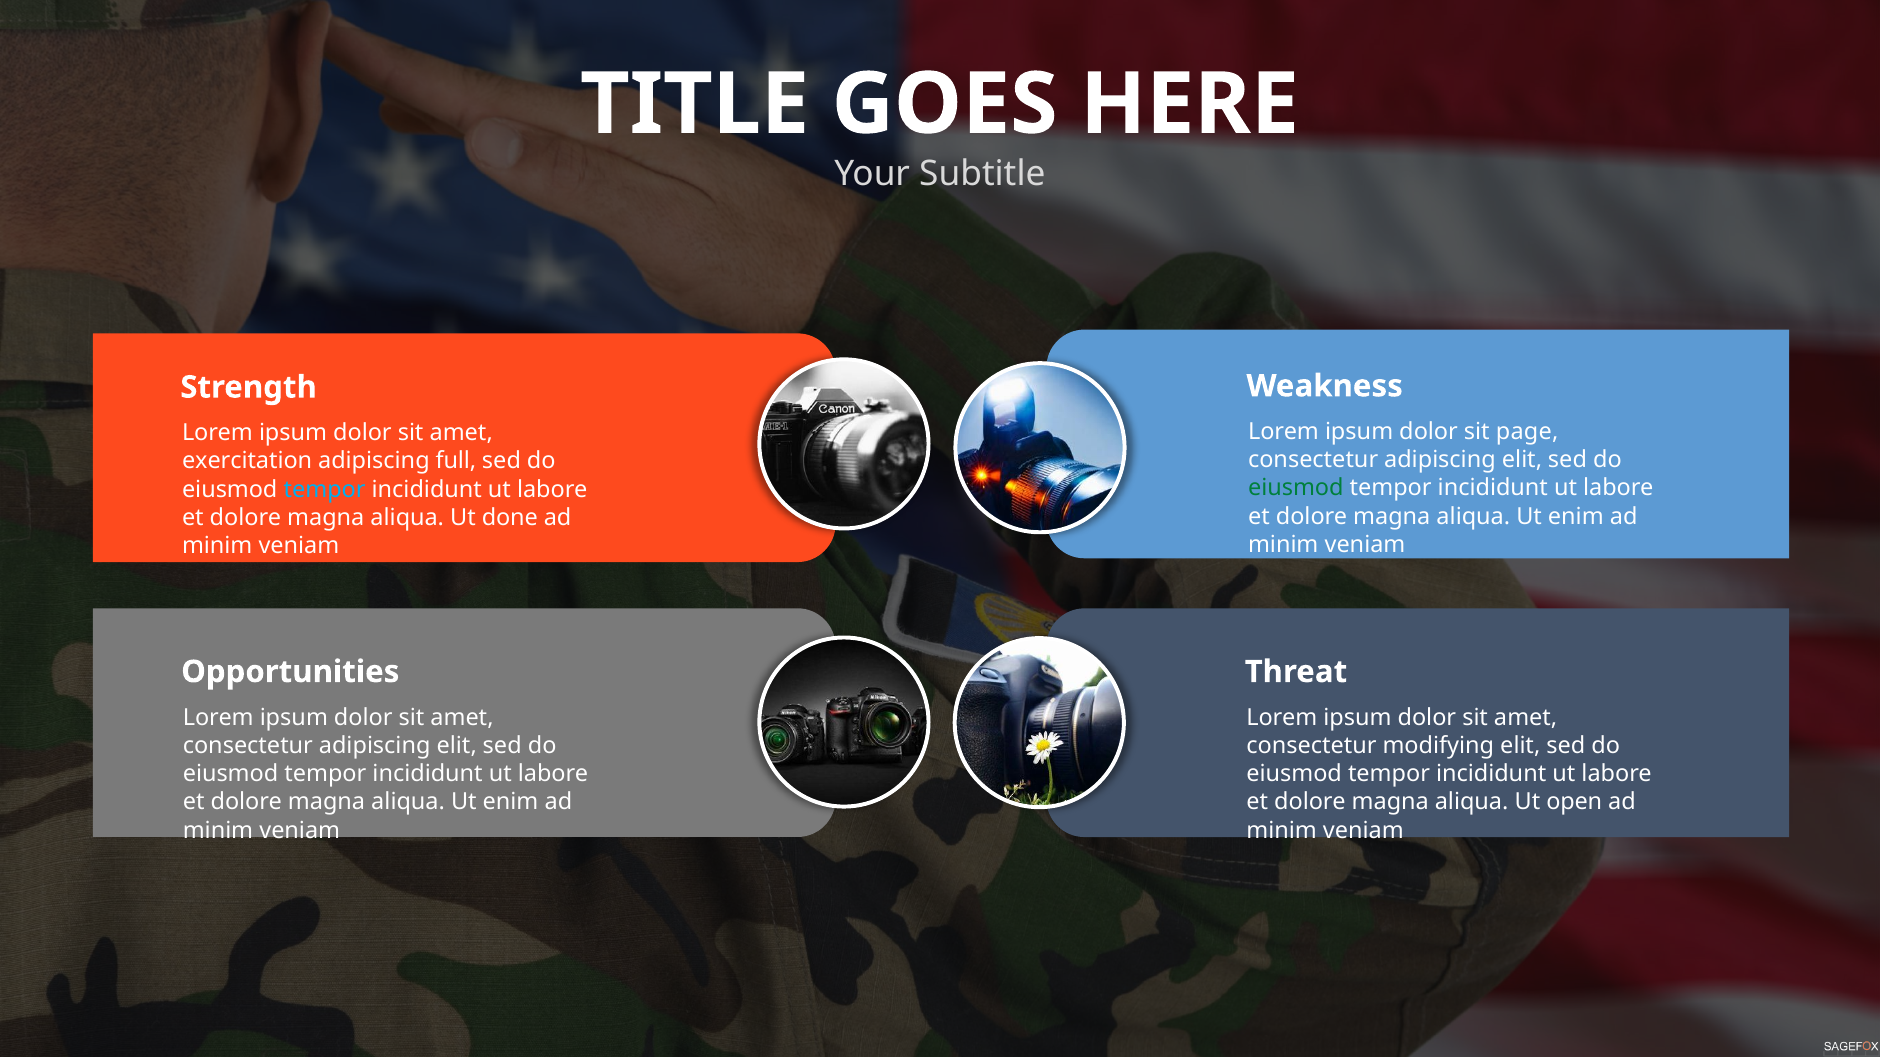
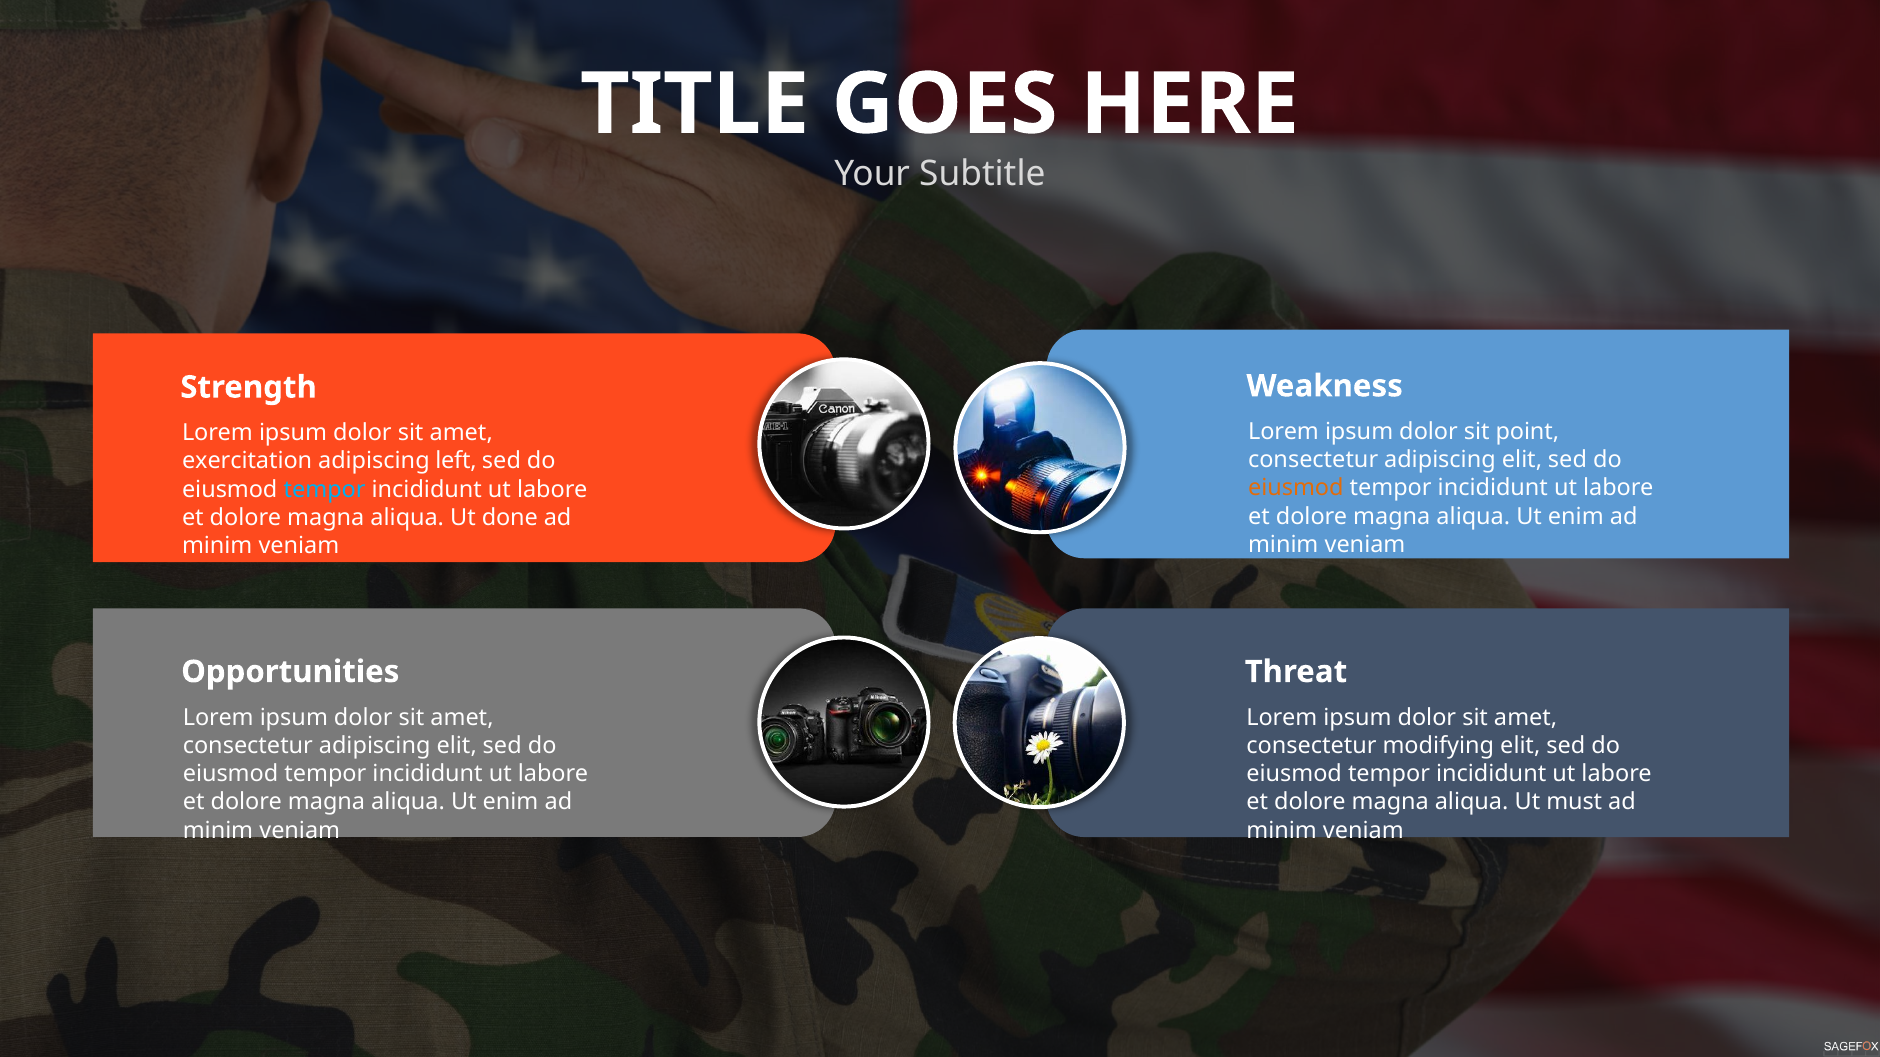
page: page -> point
full: full -> left
eiusmod at (1296, 488) colour: green -> orange
open: open -> must
